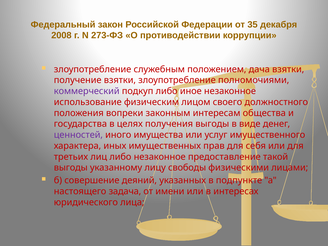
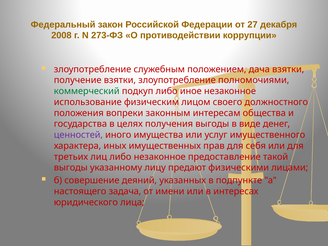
35: 35 -> 27
коммерческий colour: purple -> green
свободы: свободы -> предают
